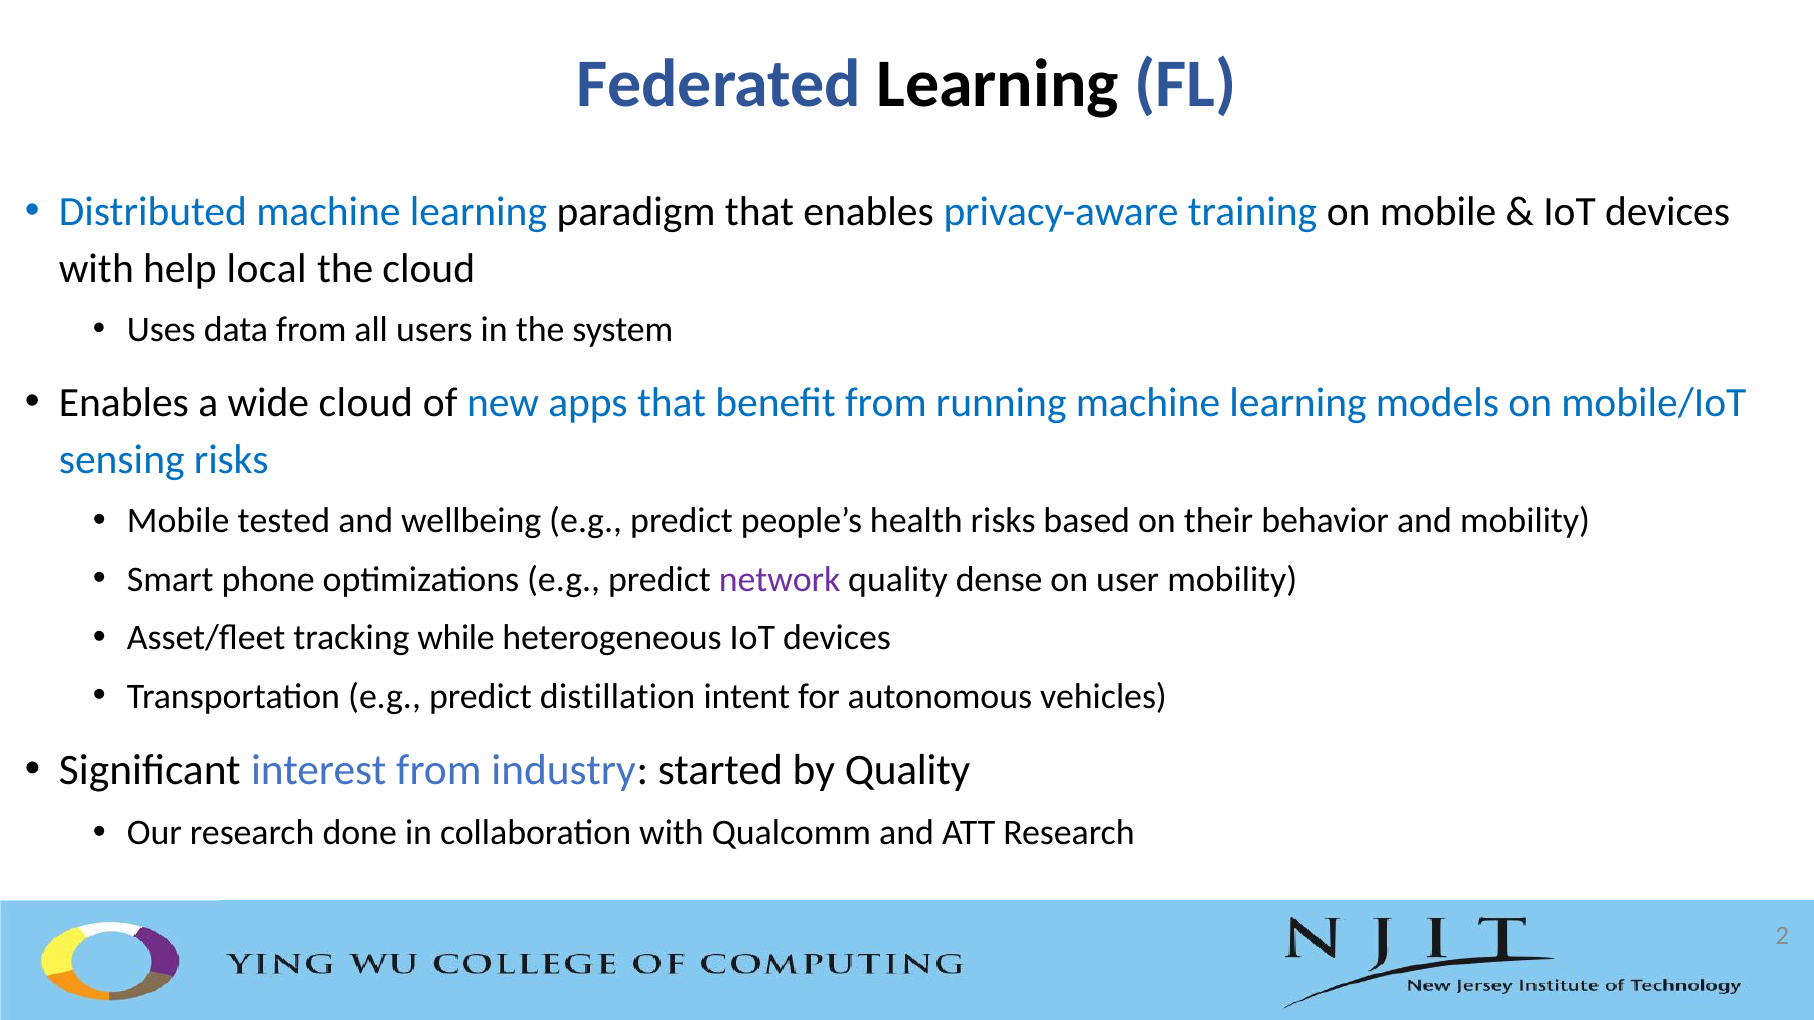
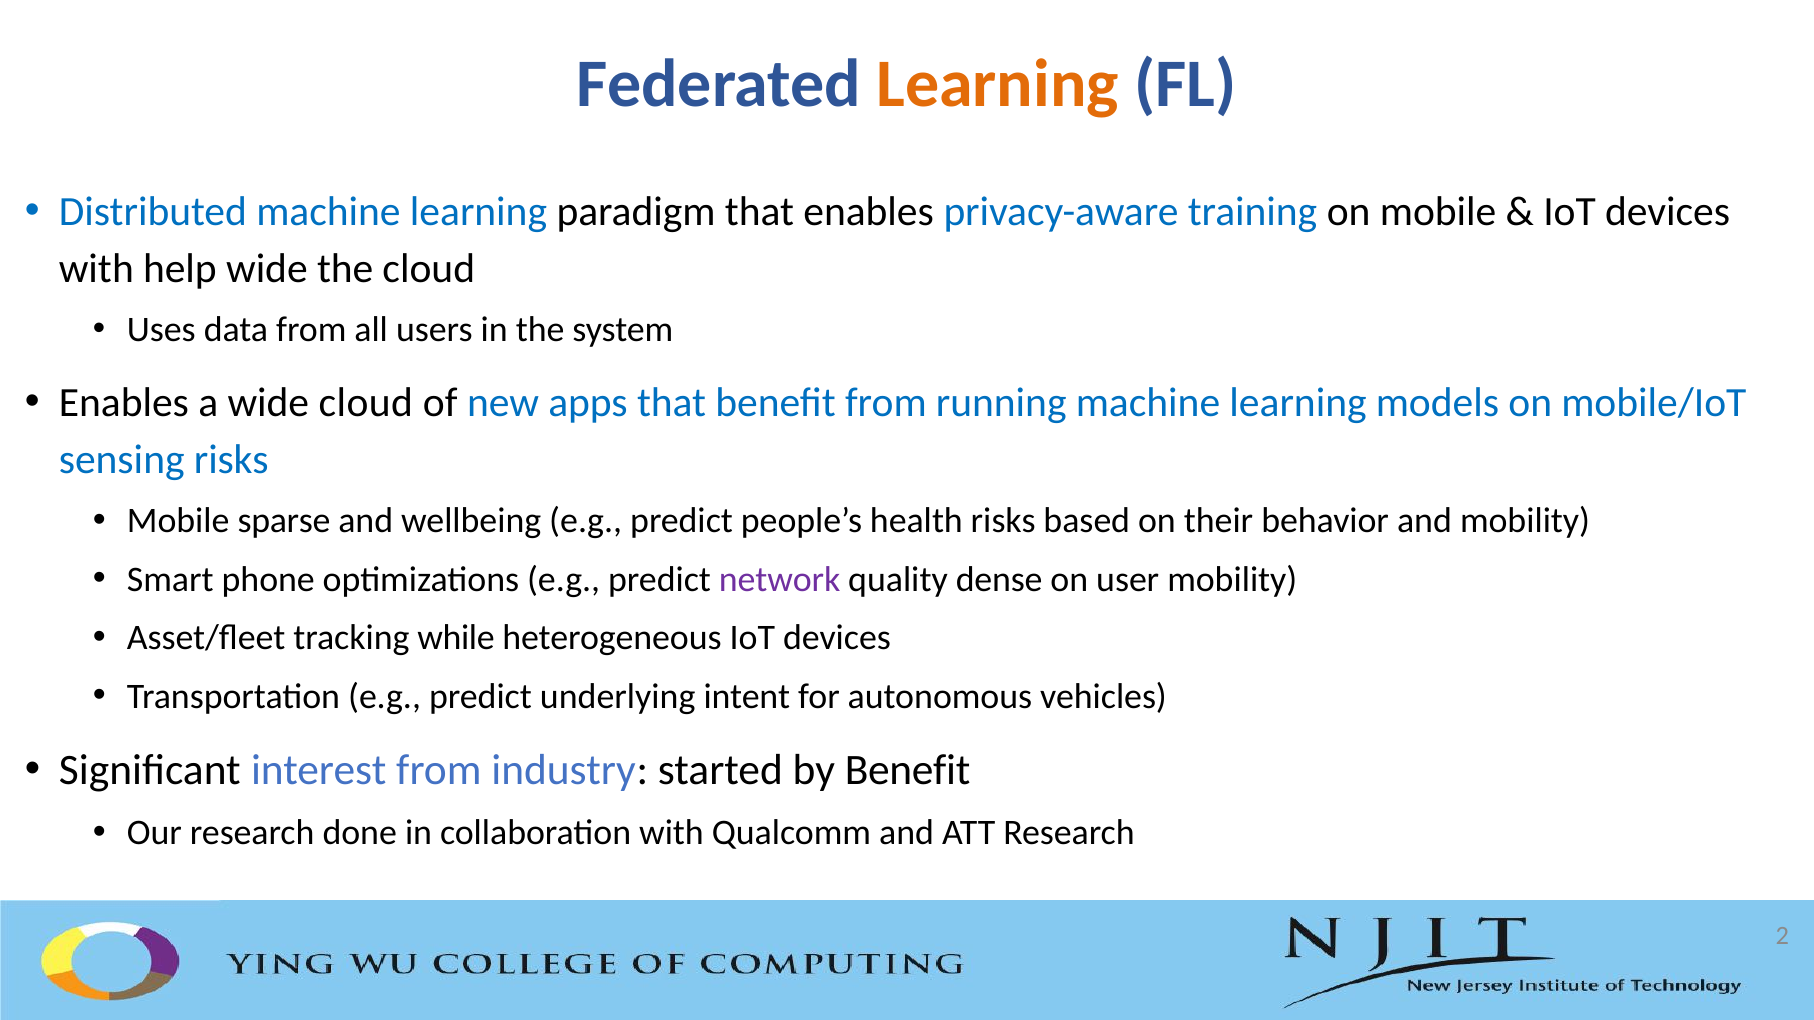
Learning at (998, 85) colour: black -> orange
help local: local -> wide
tested: tested -> sparse
distillation: distillation -> underlying
by Quality: Quality -> Benefit
